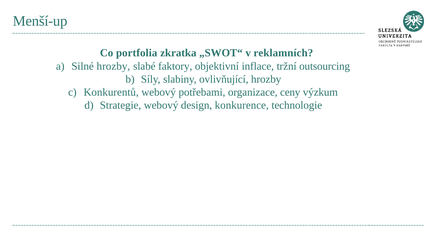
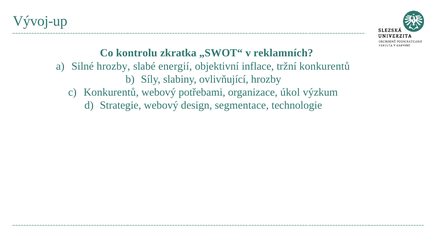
Menší-up: Menší-up -> Vývoj-up
portfolia: portfolia -> kontrolu
faktory: faktory -> energií
tržní outsourcing: outsourcing -> konkurentů
ceny: ceny -> úkol
konkurence: konkurence -> segmentace
